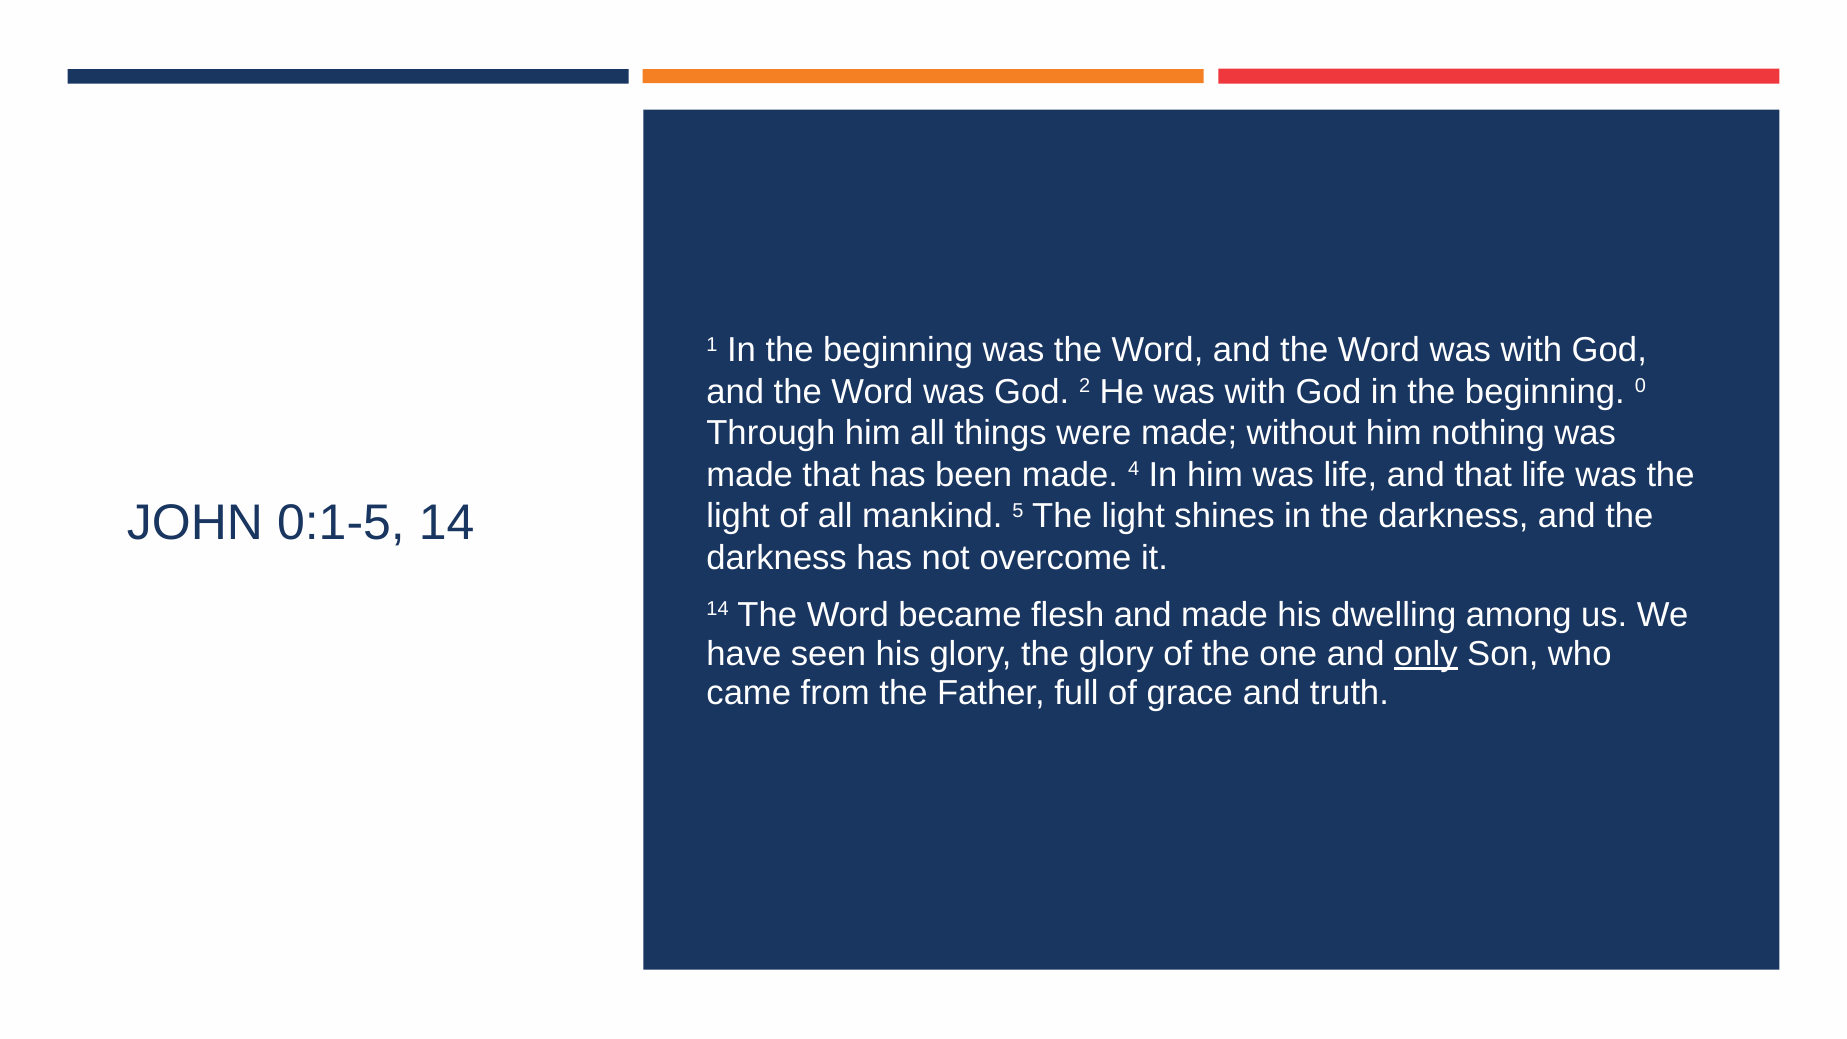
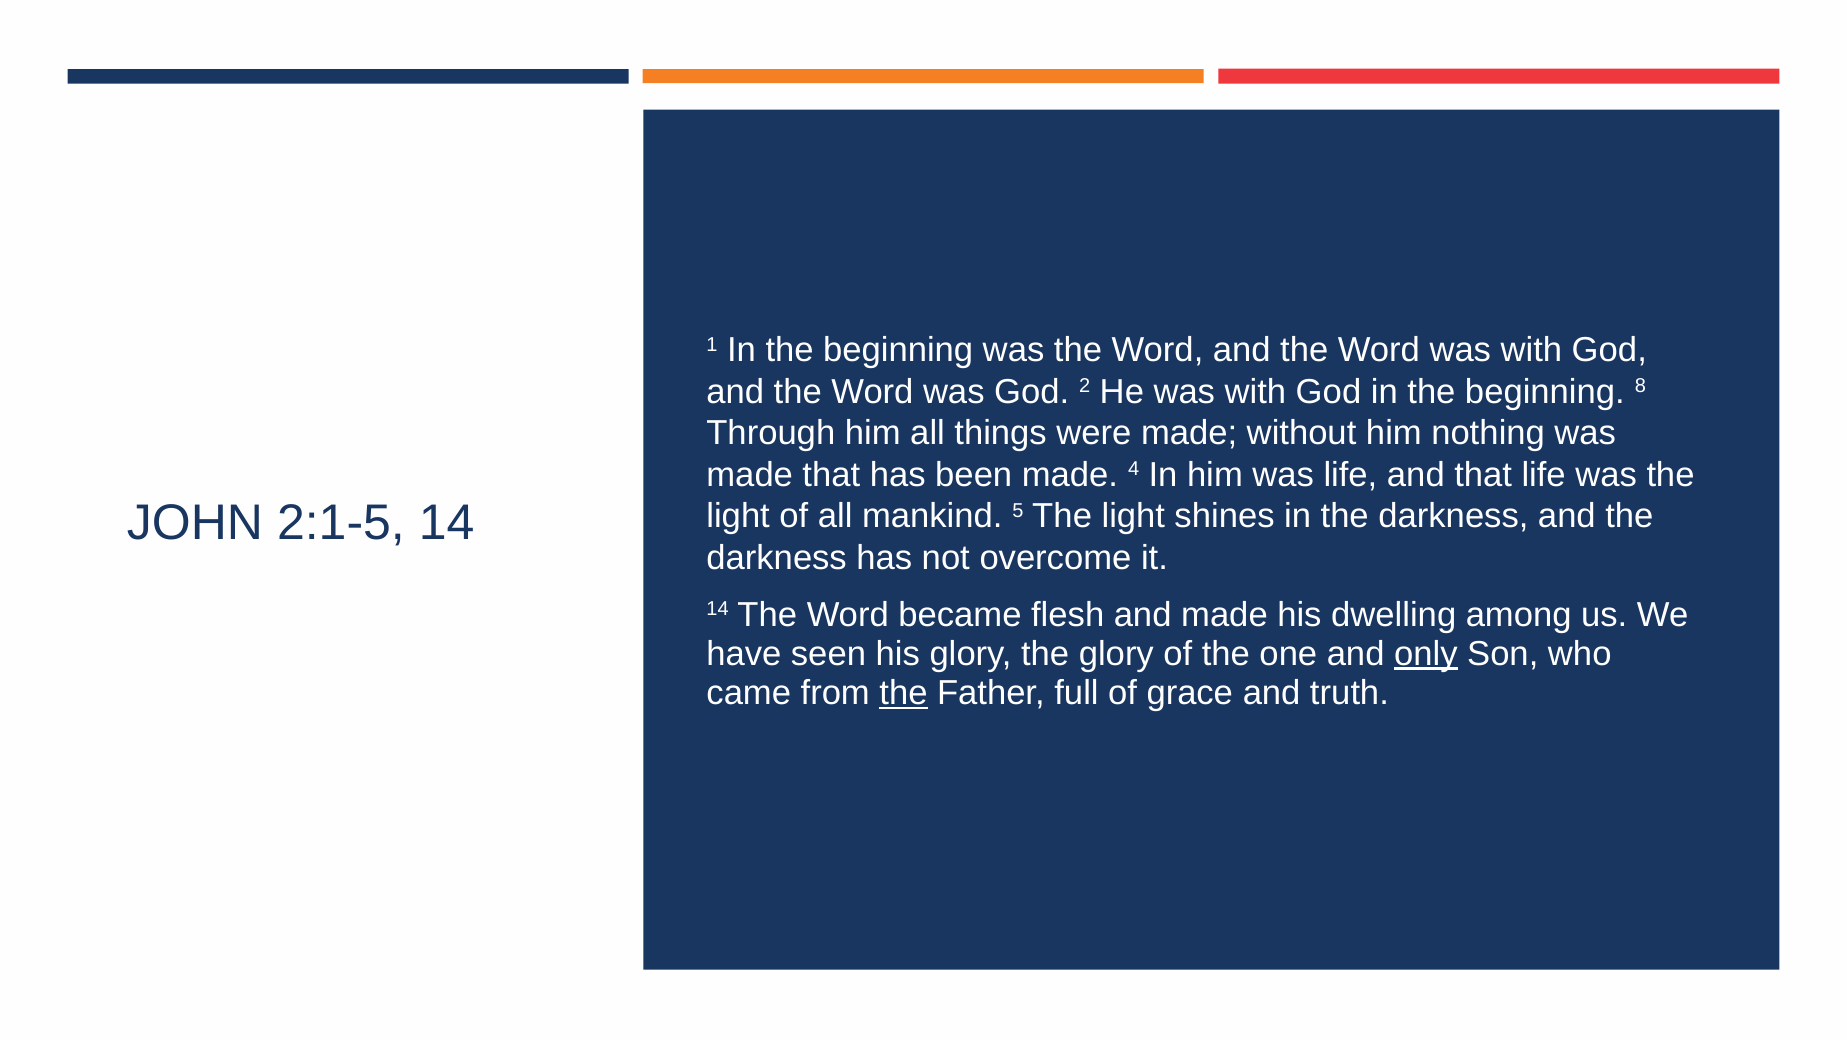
0: 0 -> 8
0:1-5: 0:1-5 -> 2:1-5
the at (903, 693) underline: none -> present
